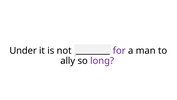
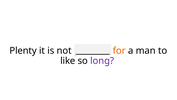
Under: Under -> Plenty
for colour: purple -> orange
ally: ally -> like
